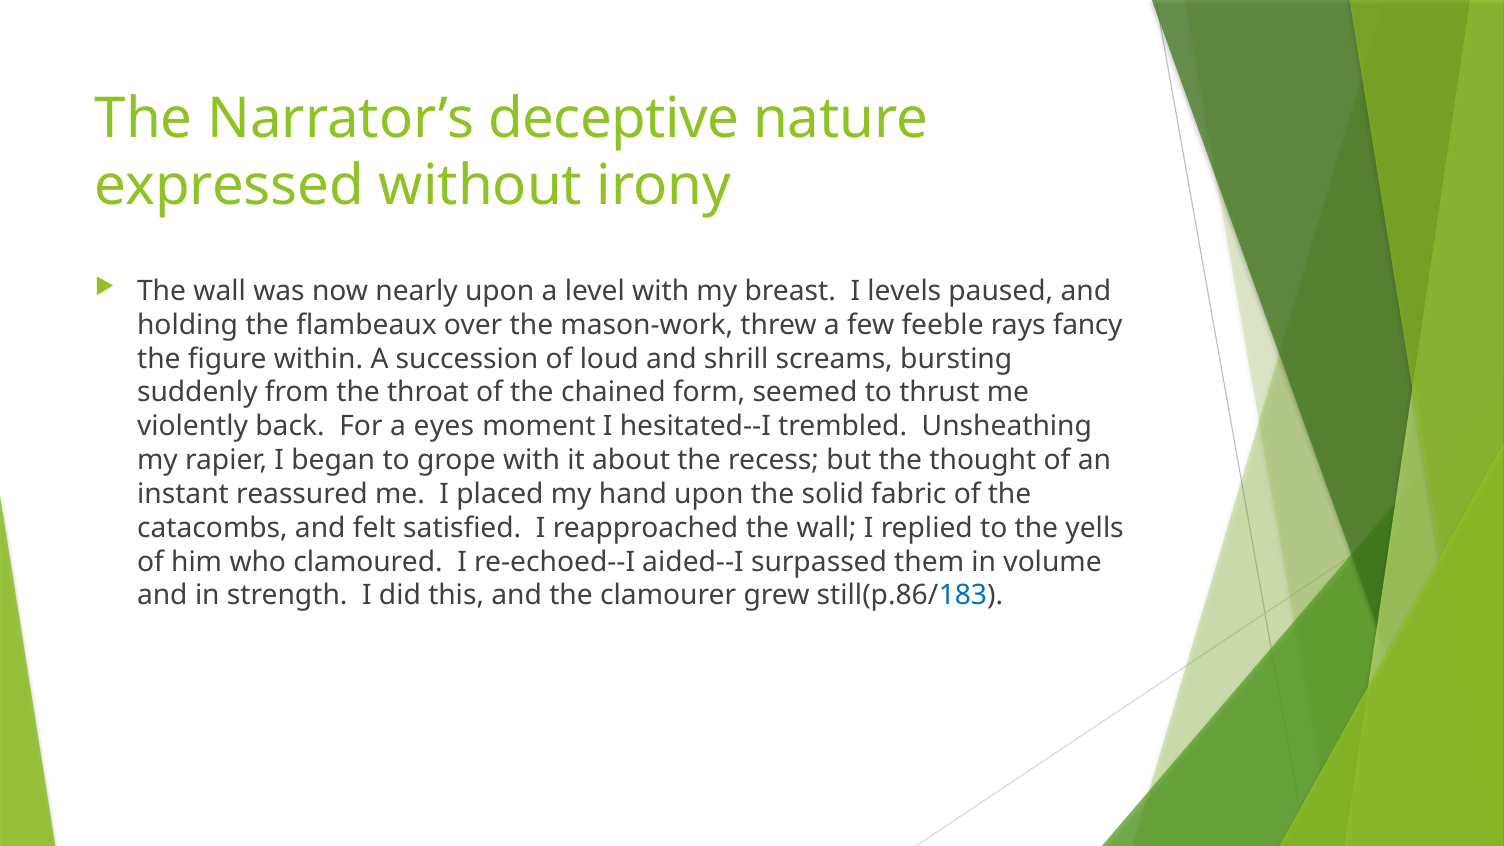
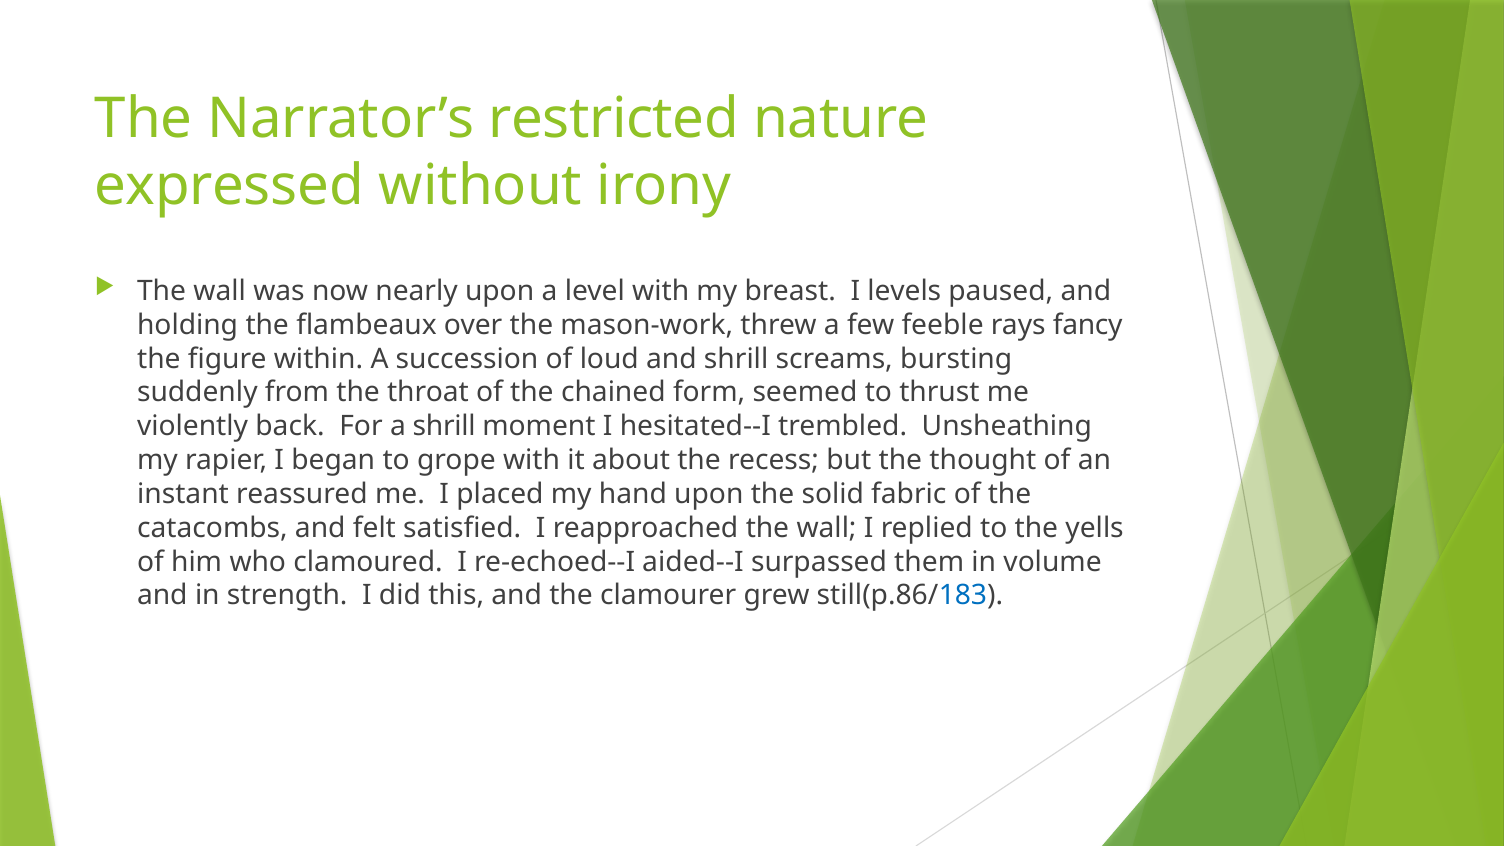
deceptive: deceptive -> restricted
a eyes: eyes -> shrill
